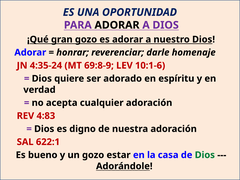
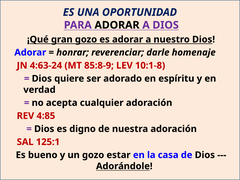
4:35-24: 4:35-24 -> 4:63-24
69:8-9: 69:8-9 -> 85:8-9
10:1-6: 10:1-6 -> 10:1-8
4:83: 4:83 -> 4:85
622:1: 622:1 -> 125:1
Dios at (205, 155) colour: green -> black
